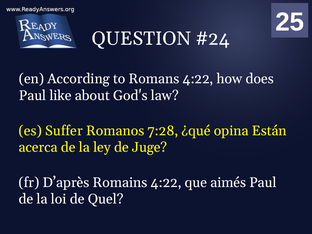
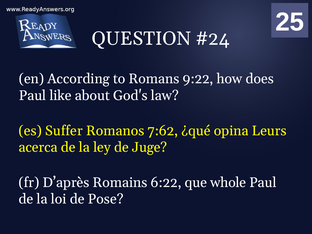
Romans 4:22: 4:22 -> 9:22
7:28: 7:28 -> 7:62
Están: Están -> Leurs
Romains 4:22: 4:22 -> 6:22
aimés: aimés -> whole
Quel: Quel -> Pose
